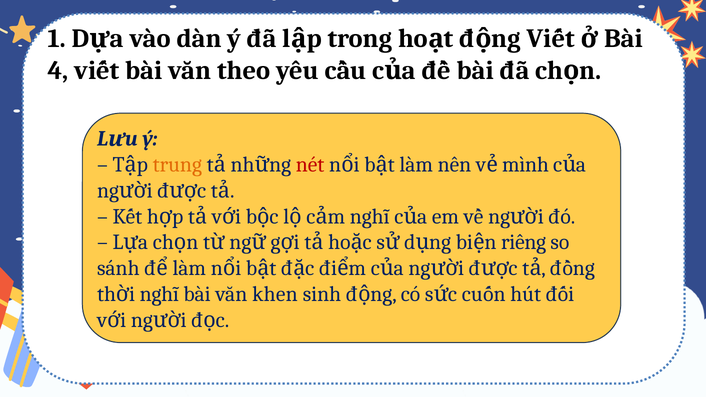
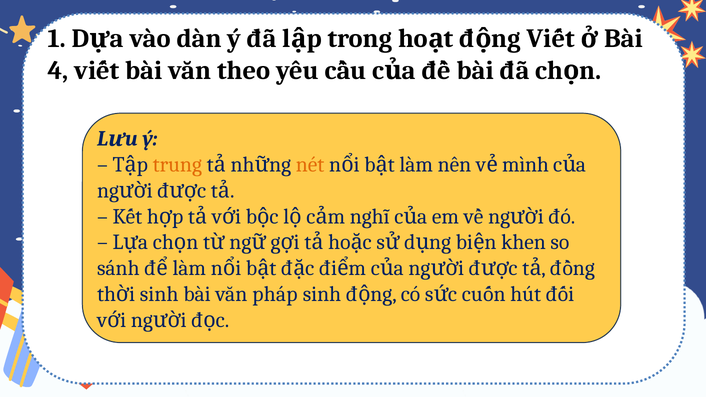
nét colour: red -> orange
riêng: riêng -> khen
nghĩ at (159, 294): nghĩ -> sinh
khen: khen -> pháp
